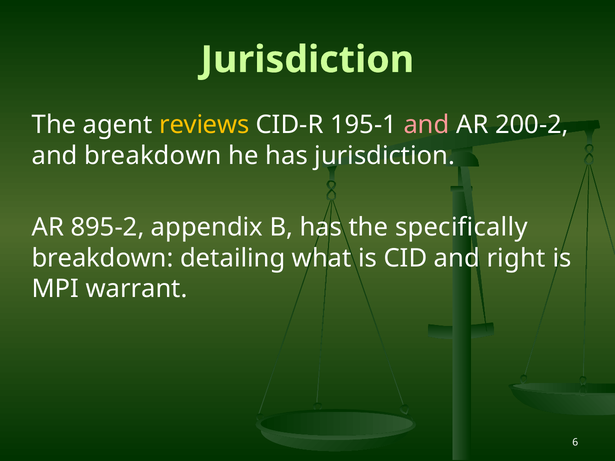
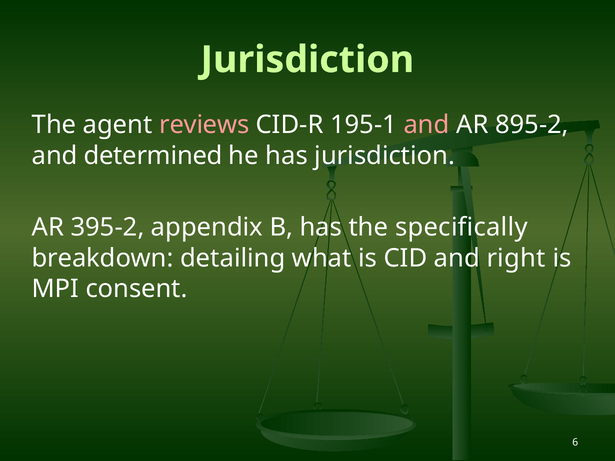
reviews colour: yellow -> pink
200-2: 200-2 -> 895-2
and breakdown: breakdown -> determined
895-2: 895-2 -> 395-2
warrant: warrant -> consent
